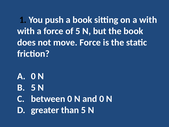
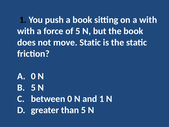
move Force: Force -> Static
and 0: 0 -> 1
